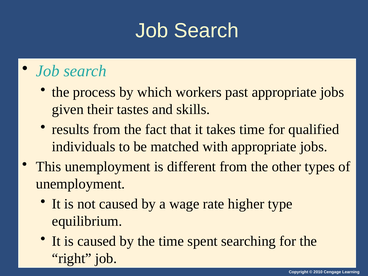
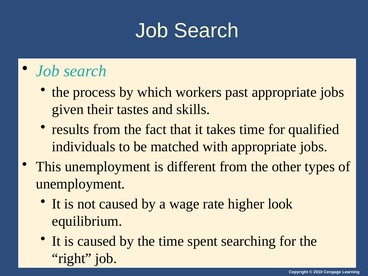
type: type -> look
